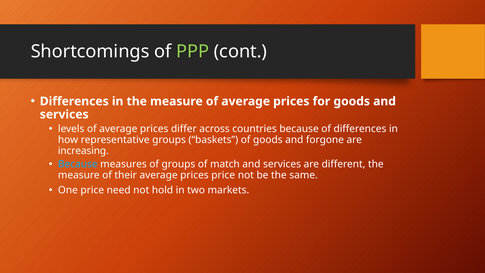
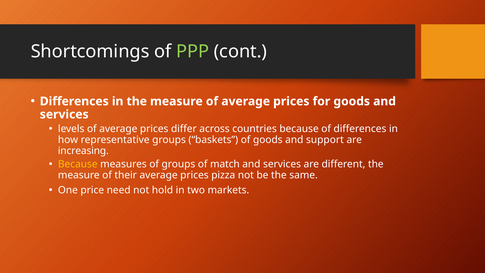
forgone: forgone -> support
Because at (78, 164) colour: light blue -> yellow
prices price: price -> pizza
